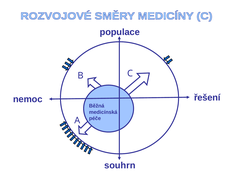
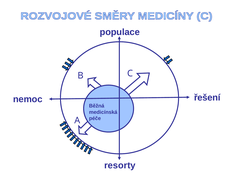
souhrn: souhrn -> resorty
